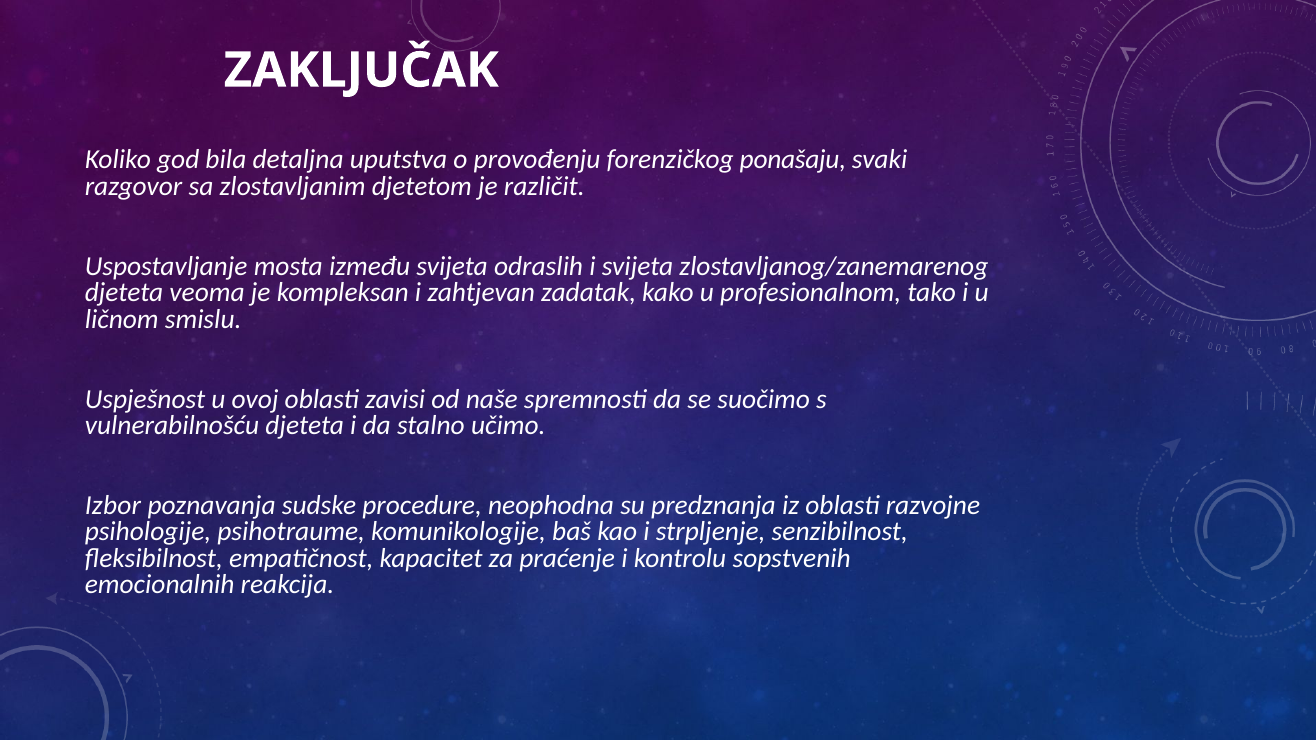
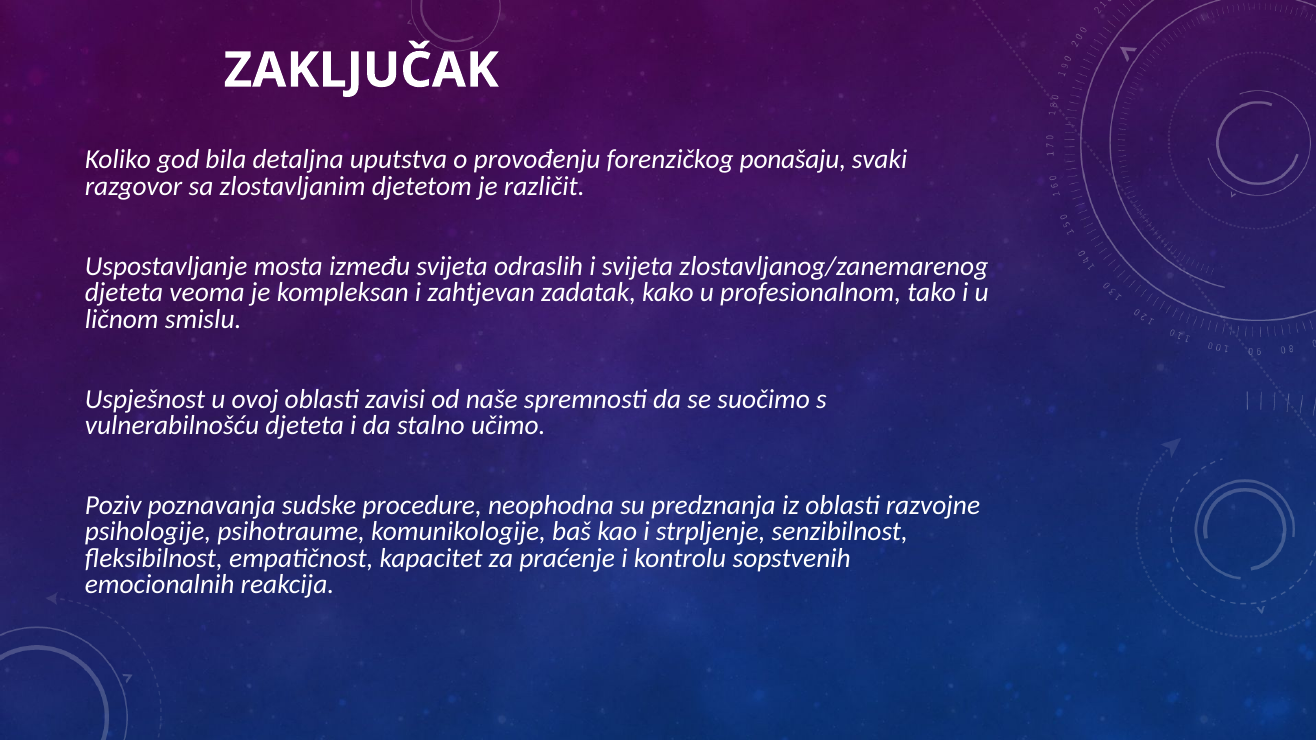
Izbor: Izbor -> Poziv
